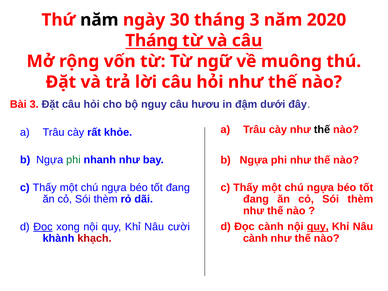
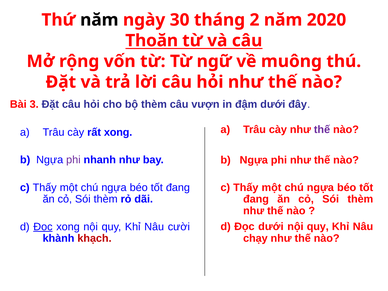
tháng 3: 3 -> 2
Tháng at (152, 41): Tháng -> Thoăn
bộ nguy: nguy -> thèm
hươu: hươu -> vượn
thế at (322, 130) colour: black -> purple
rất khỏe: khỏe -> xong
phi at (73, 160) colour: green -> purple
Đọc cành: cành -> dưới
quy at (318, 227) underline: present -> none
cành at (255, 238): cành -> chạy
